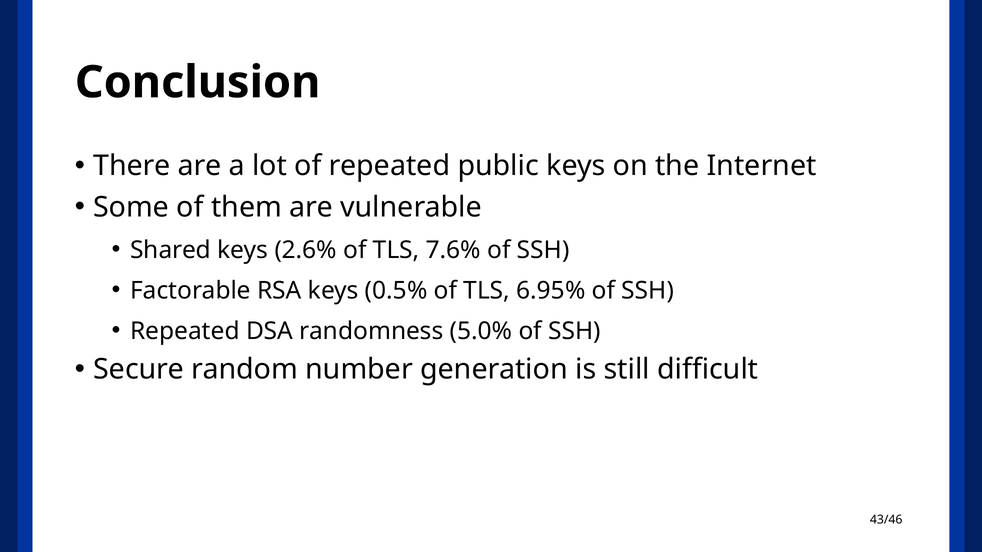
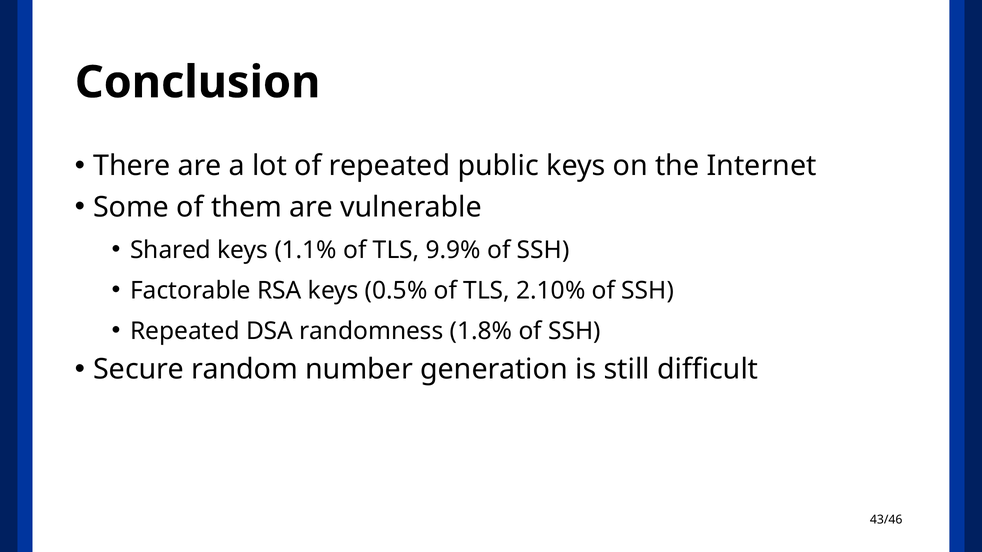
2.6%: 2.6% -> 1.1%
7.6%: 7.6% -> 9.9%
6.95%: 6.95% -> 2.10%
5.0%: 5.0% -> 1.8%
